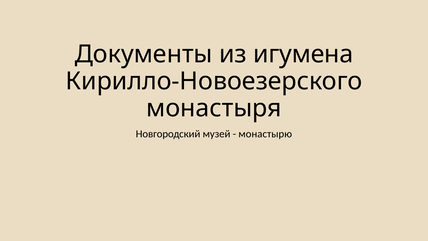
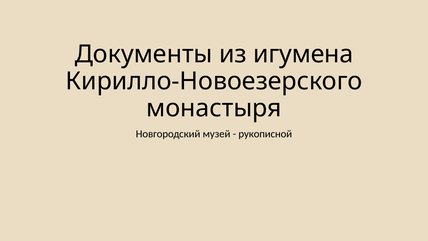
монастырю: монастырю -> рукописной
